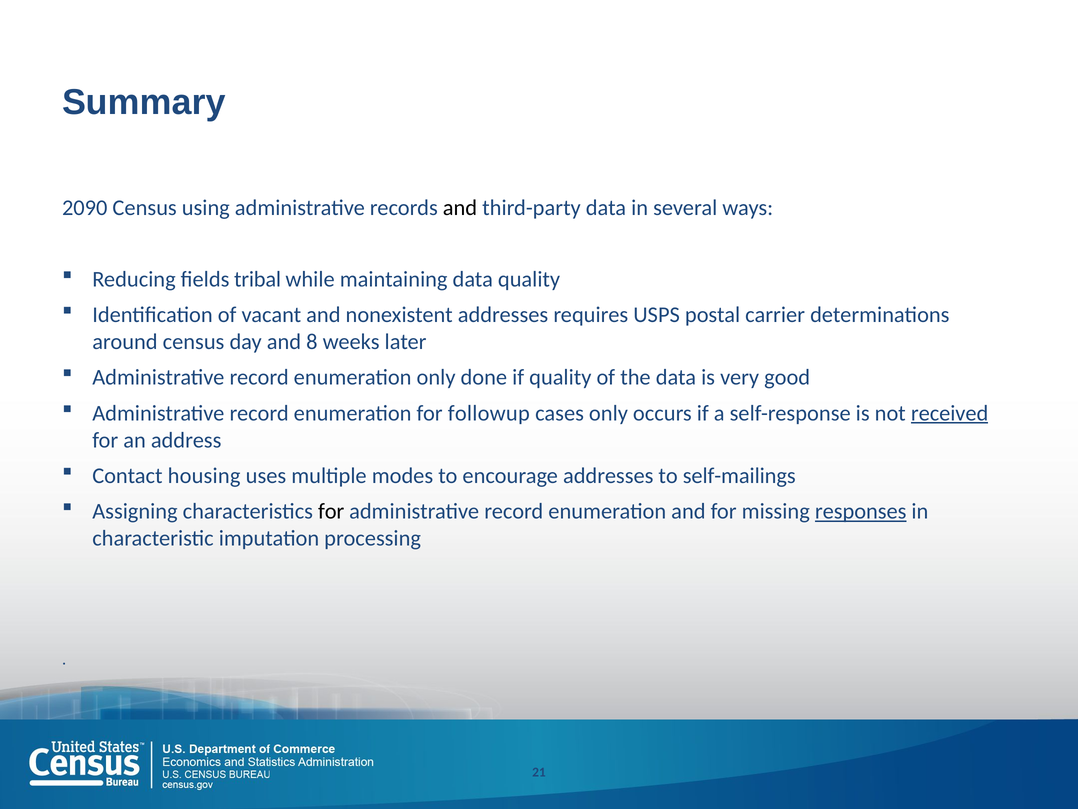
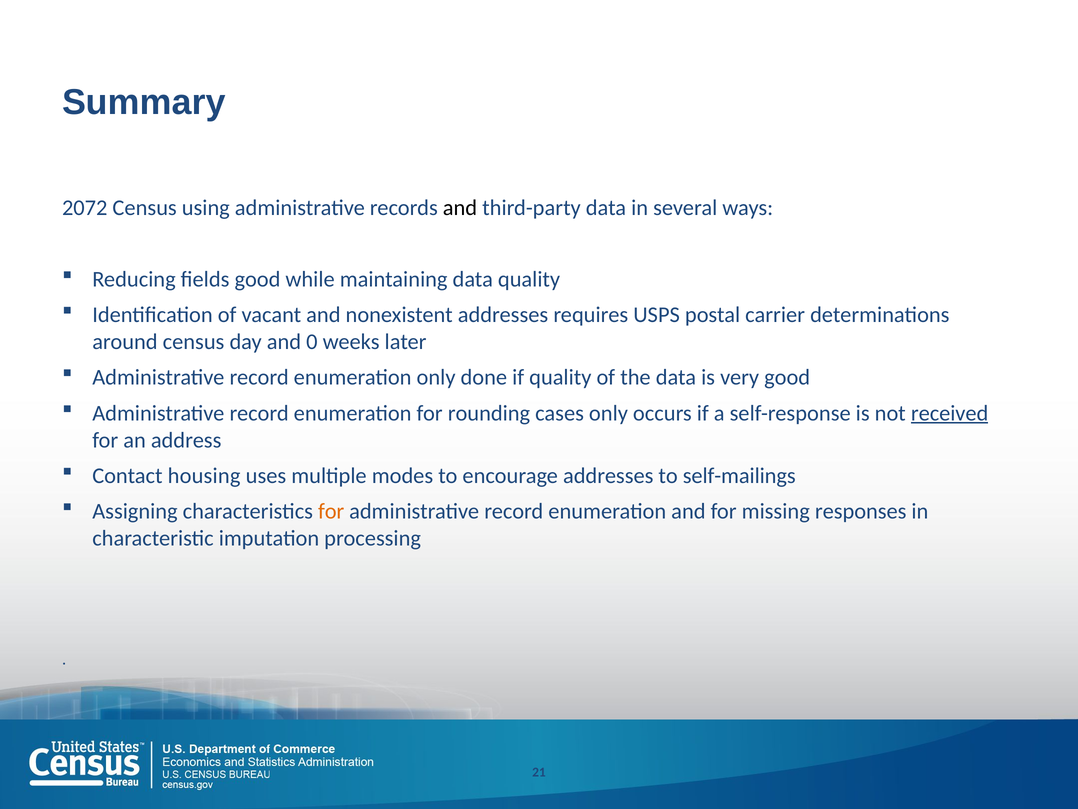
2090: 2090 -> 2072
fields tribal: tribal -> good
8: 8 -> 0
followup: followup -> rounding
for at (331, 511) colour: black -> orange
responses underline: present -> none
